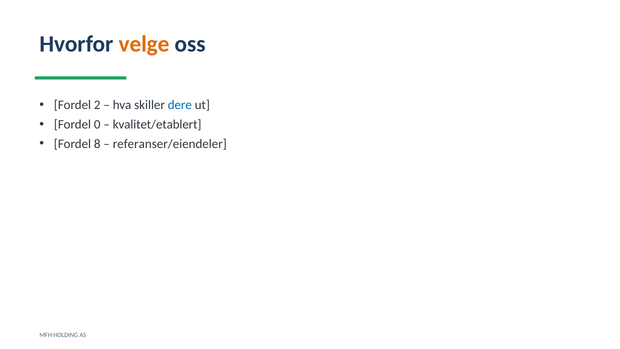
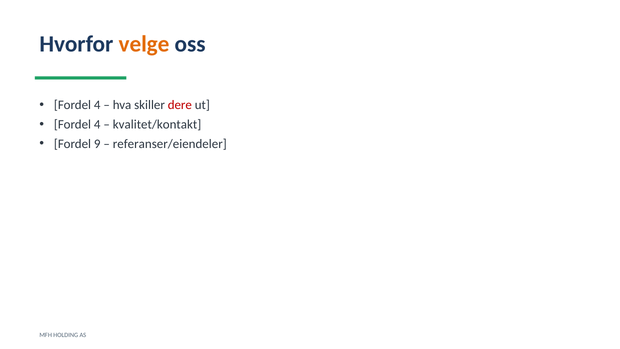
2 at (97, 105): 2 -> 4
dere colour: blue -> red
0 at (97, 124): 0 -> 4
kvalitet/etablert: kvalitet/etablert -> kvalitet/kontakt
8: 8 -> 9
